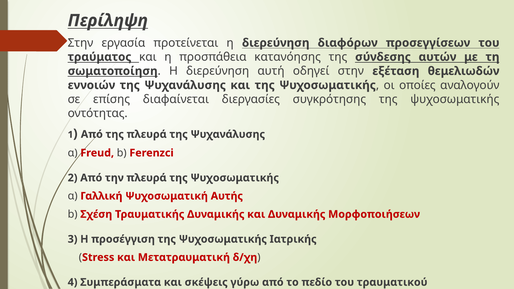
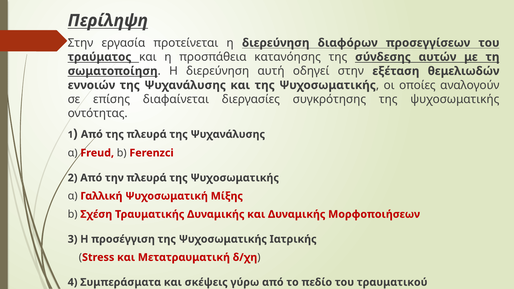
Αυτής: Αυτής -> Μίξης
